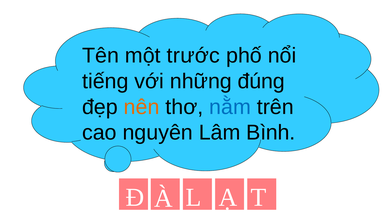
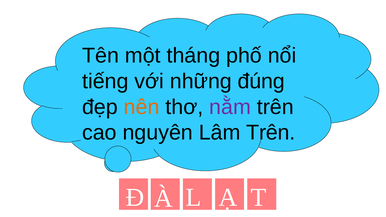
trước: trước -> tháng
nằm colour: blue -> purple
Lâm Bình: Bình -> Trên
